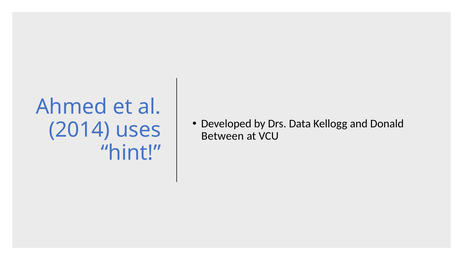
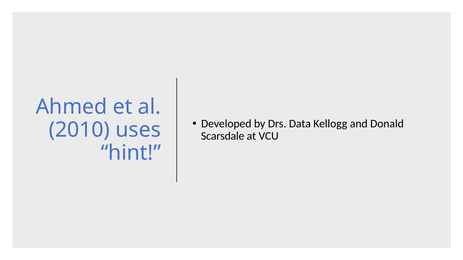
2014: 2014 -> 2010
Between: Between -> Scarsdale
